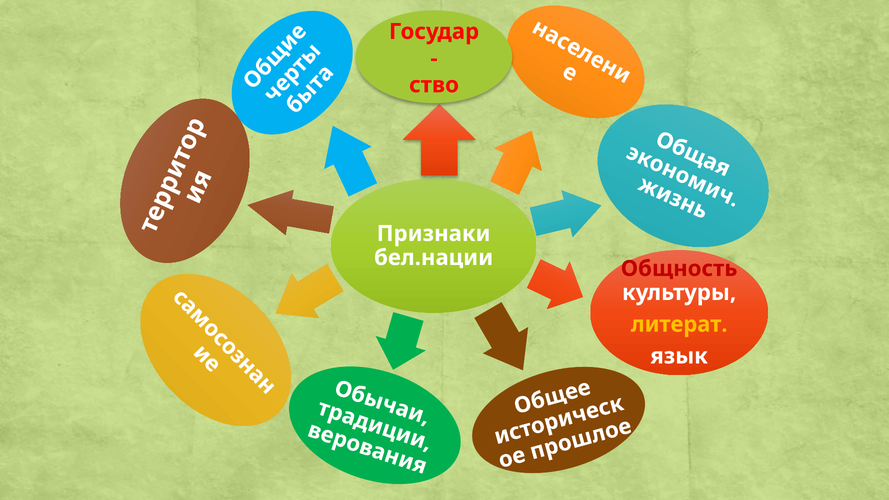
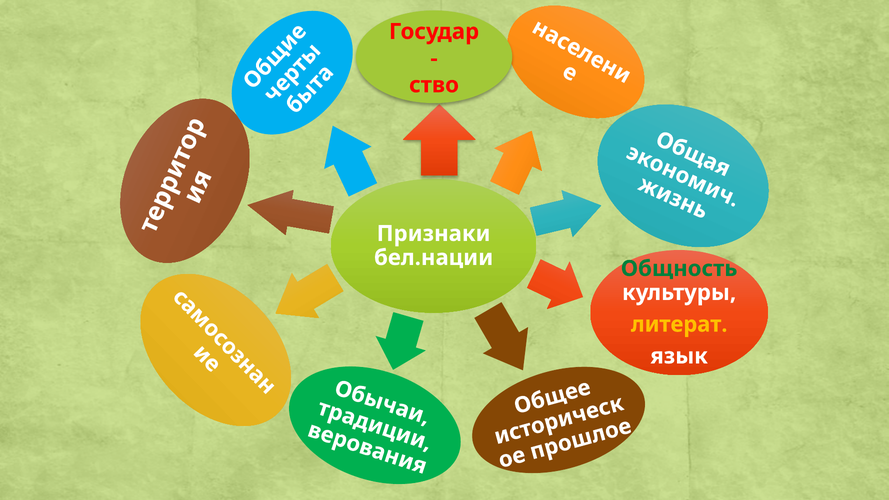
Общность colour: red -> green
